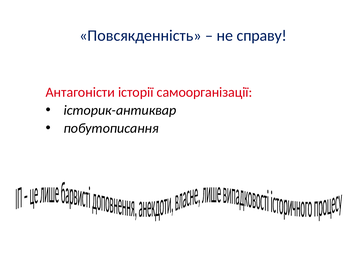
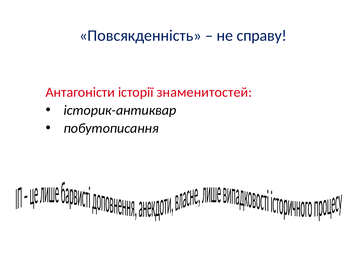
самоорганізації: самоорганізації -> знаменитостей
